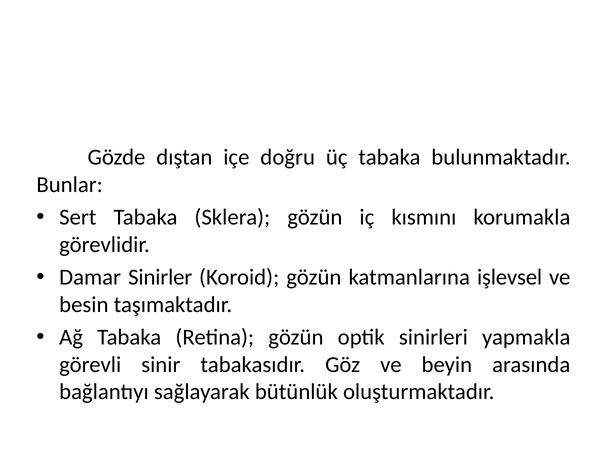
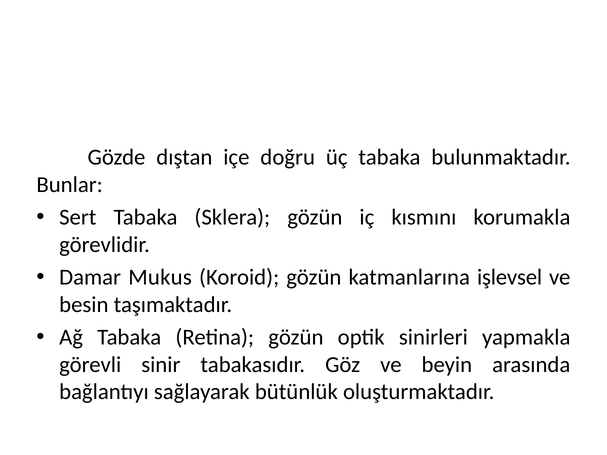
Sinirler: Sinirler -> Mukus
